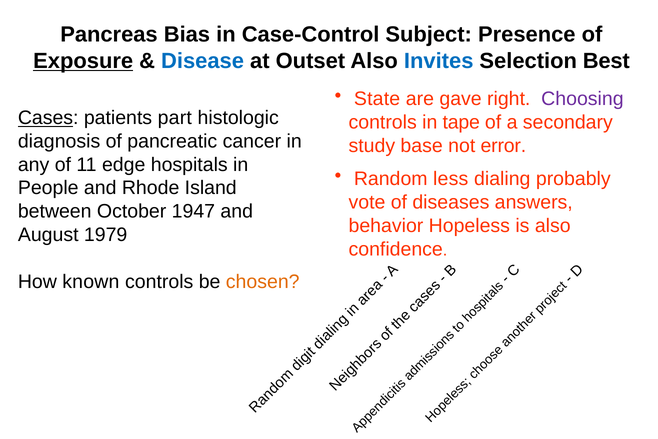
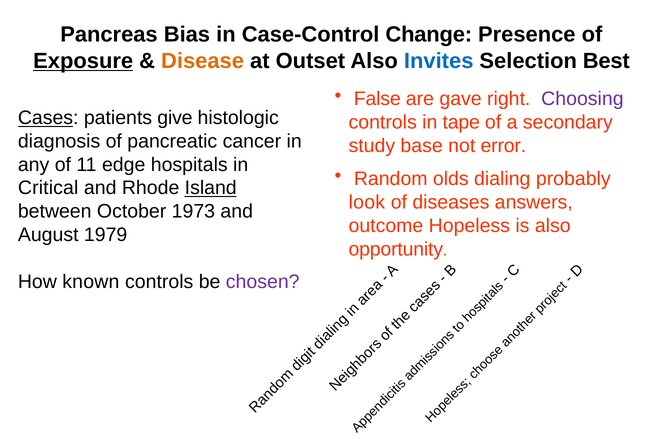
Subject: Subject -> Change
Disease colour: blue -> orange
State: State -> False
part: part -> give
less: less -> olds
People: People -> Critical
Island underline: none -> present
vote: vote -> look
1947: 1947 -> 1973
behavior: behavior -> outcome
confidence: confidence -> opportunity
chosen colour: orange -> purple
